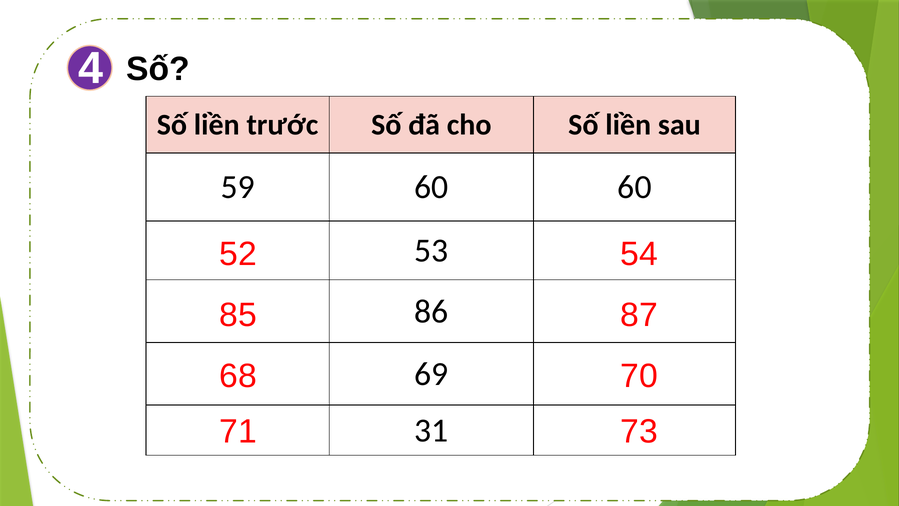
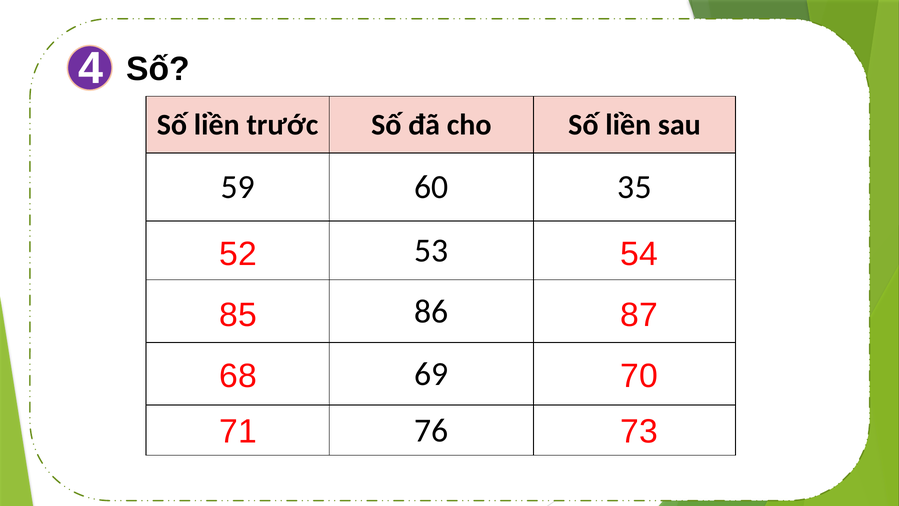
60 60: 60 -> 35
31: 31 -> 76
